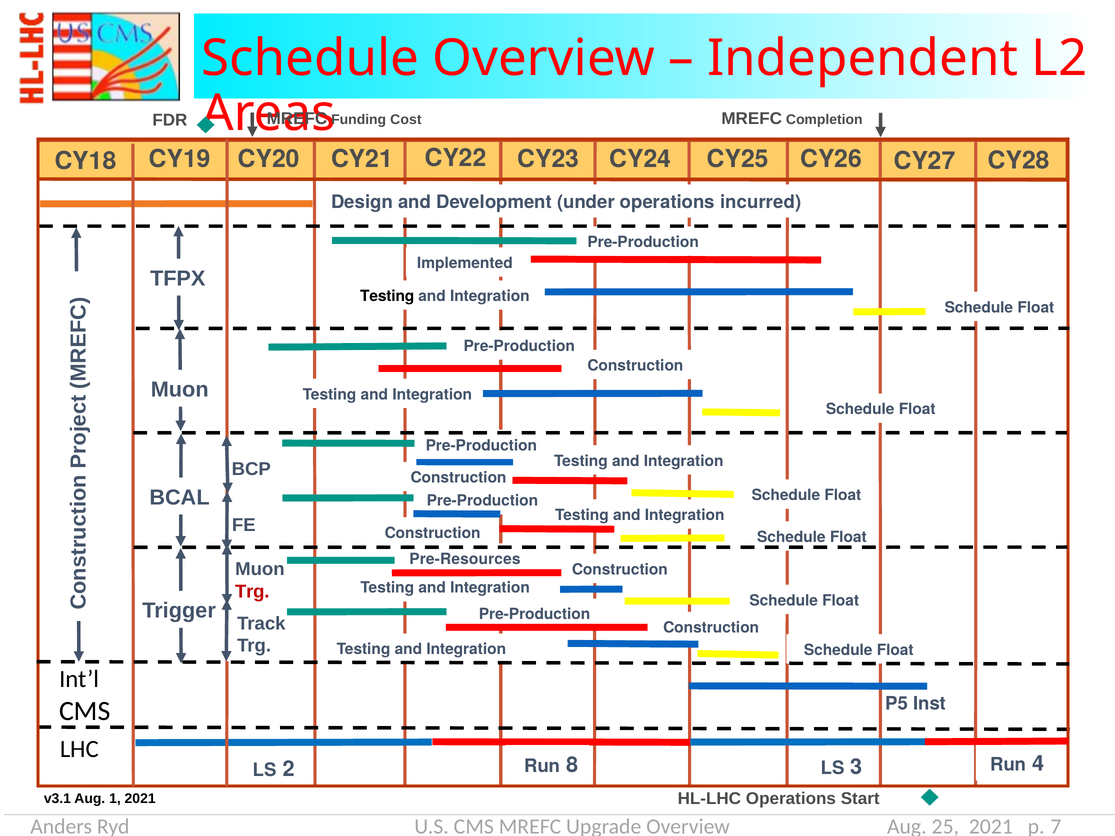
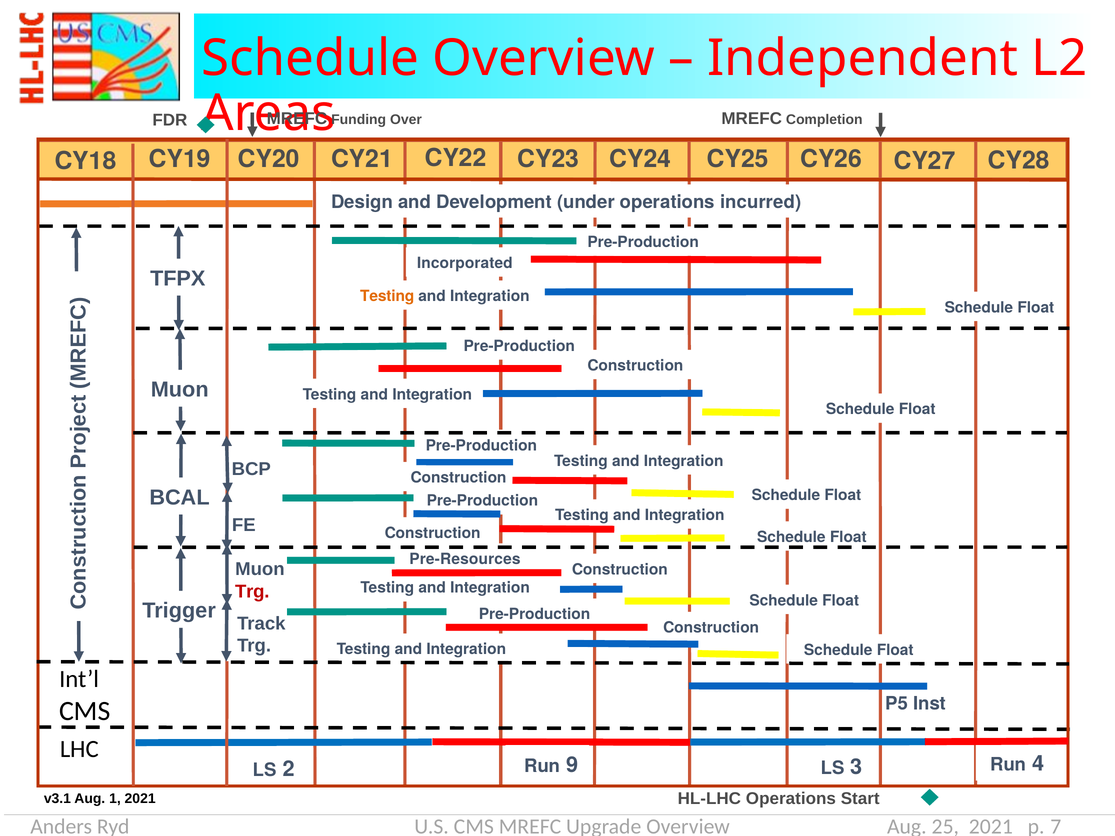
Cost: Cost -> Over
Implemented: Implemented -> Incorporated
Testing at (387, 296) colour: black -> orange
8: 8 -> 9
